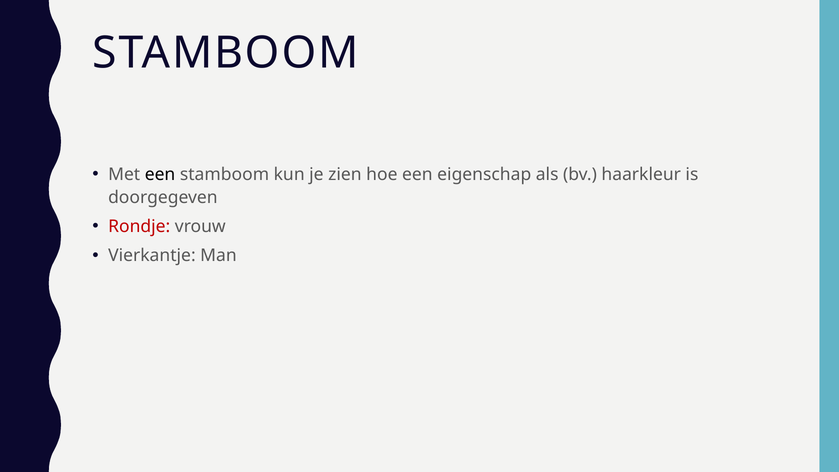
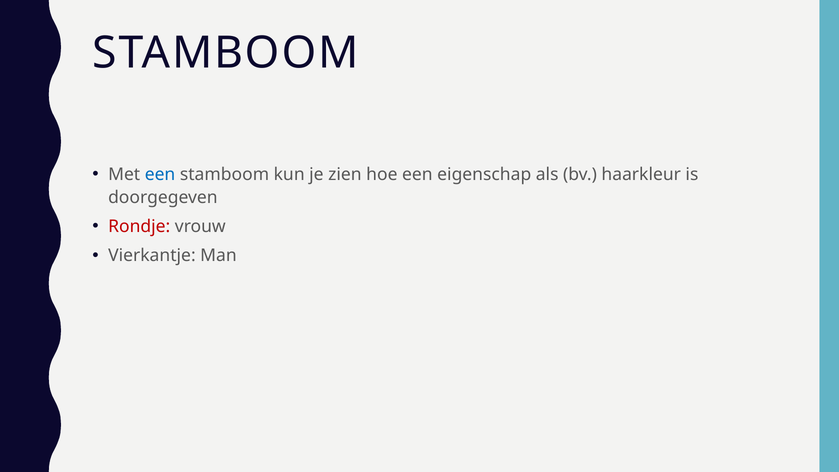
een at (160, 174) colour: black -> blue
